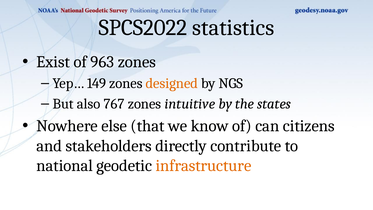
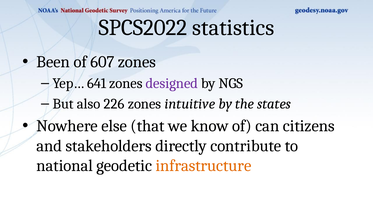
Exist: Exist -> Been
963: 963 -> 607
149: 149 -> 641
designed colour: orange -> purple
767: 767 -> 226
